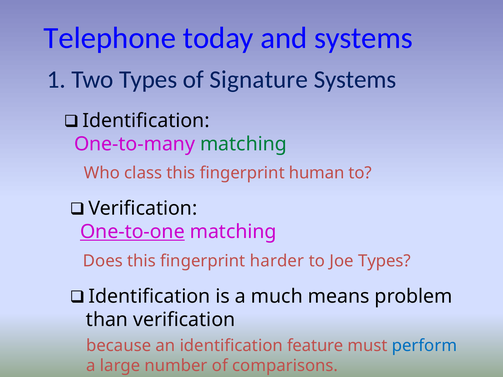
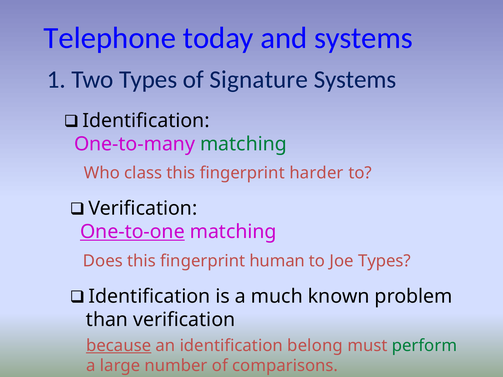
human: human -> harder
harder: harder -> human
means: means -> known
because underline: none -> present
feature: feature -> belong
perform colour: blue -> green
